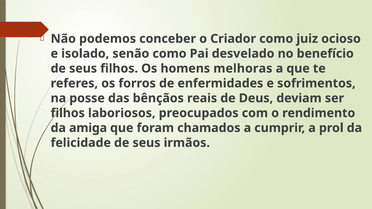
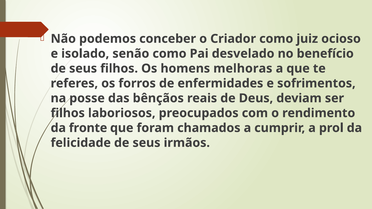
amiga: amiga -> fronte
